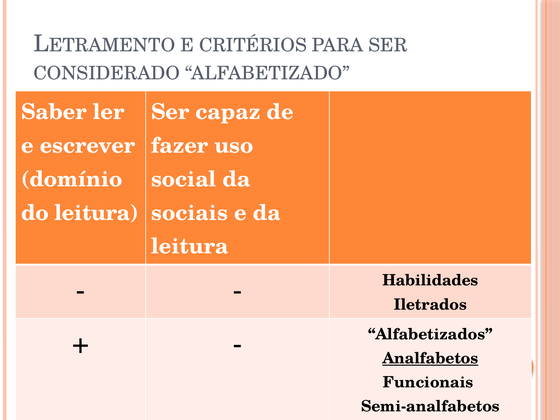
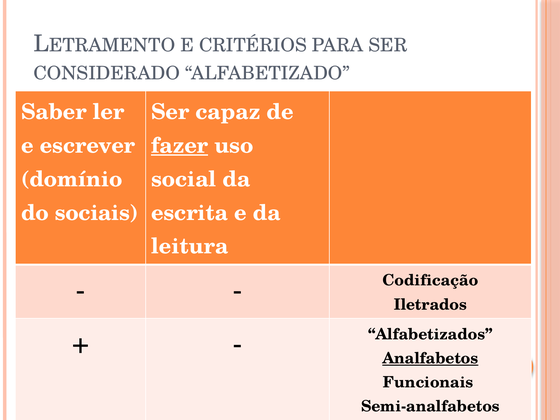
fazer underline: none -> present
do leitura: leitura -> sociais
sociais: sociais -> escrita
Habilidades: Habilidades -> Codificação
